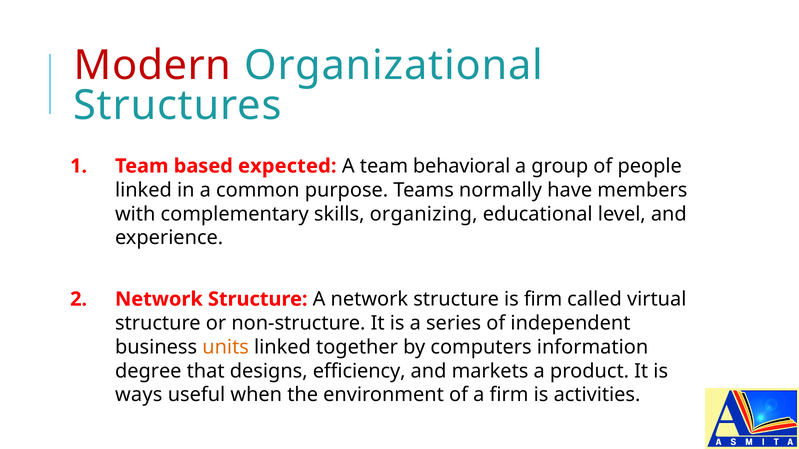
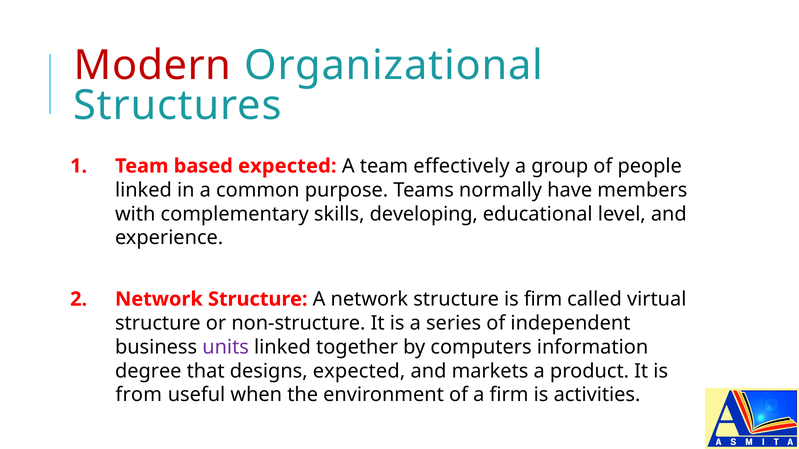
behavioral: behavioral -> effectively
organizing: organizing -> developing
units colour: orange -> purple
designs efficiency: efficiency -> expected
ways: ways -> from
